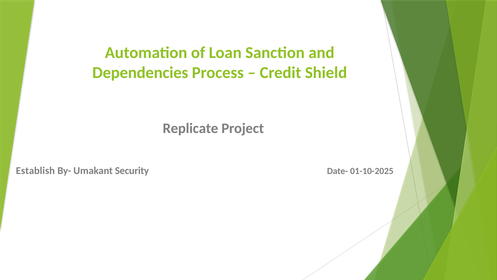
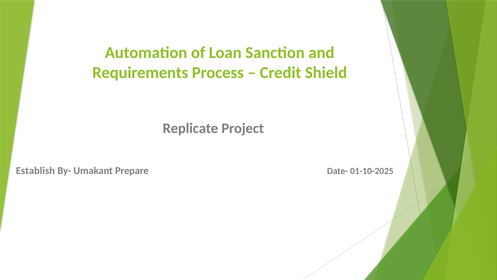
Dependencies: Dependencies -> Requirements
Security: Security -> Prepare
